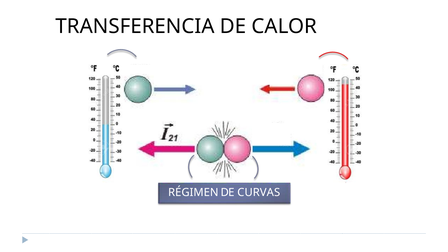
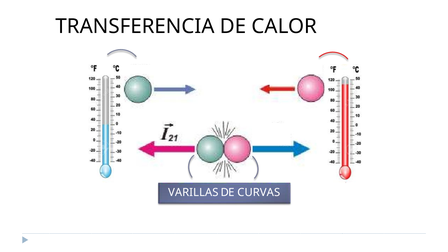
RÉGIMEN: RÉGIMEN -> VARILLAS
